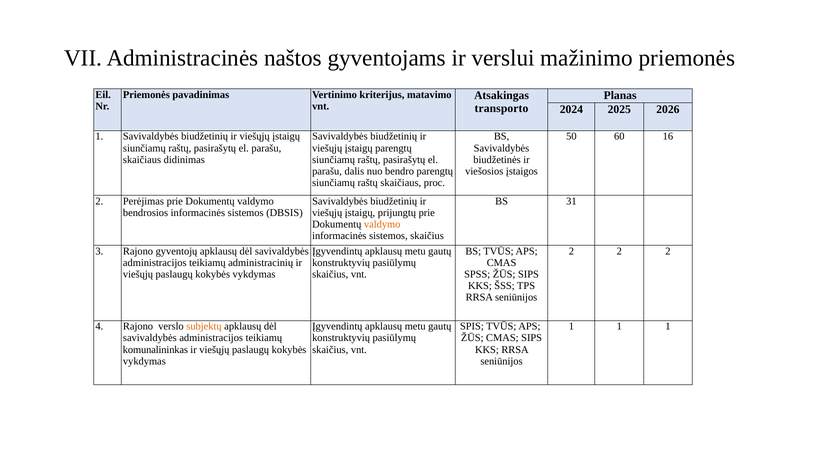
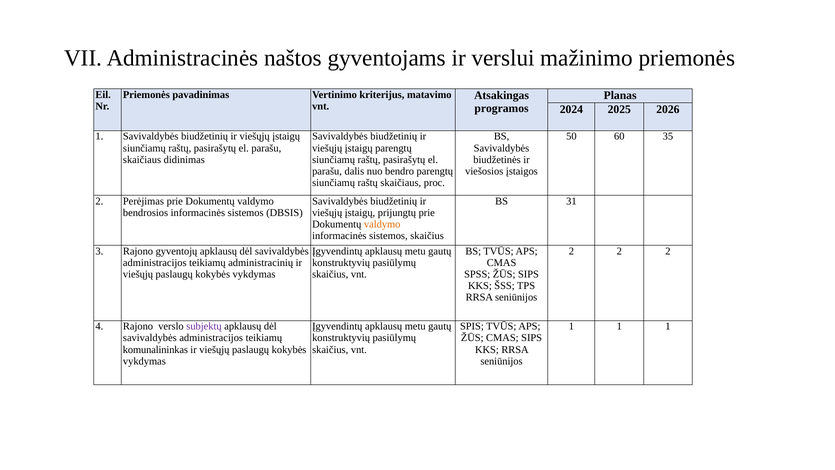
transporto: transporto -> programos
16: 16 -> 35
subjektų colour: orange -> purple
